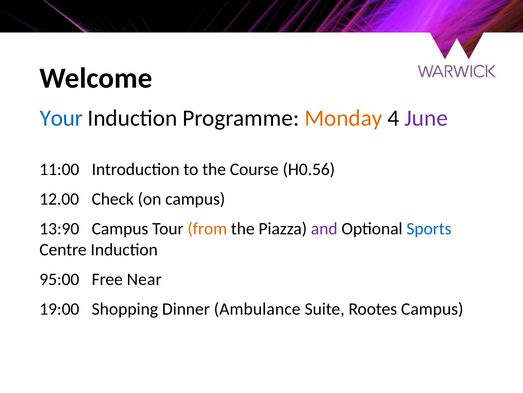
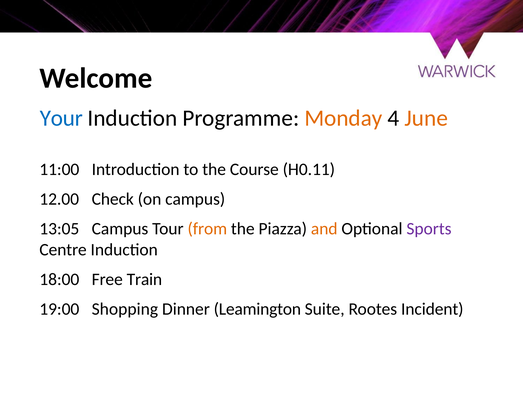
June colour: purple -> orange
H0.56: H0.56 -> H0.11
13:90: 13:90 -> 13:05
and colour: purple -> orange
Sports colour: blue -> purple
95:00: 95:00 -> 18:00
Near: Near -> Train
Ambulance: Ambulance -> Leamington
Rootes Campus: Campus -> Incident
